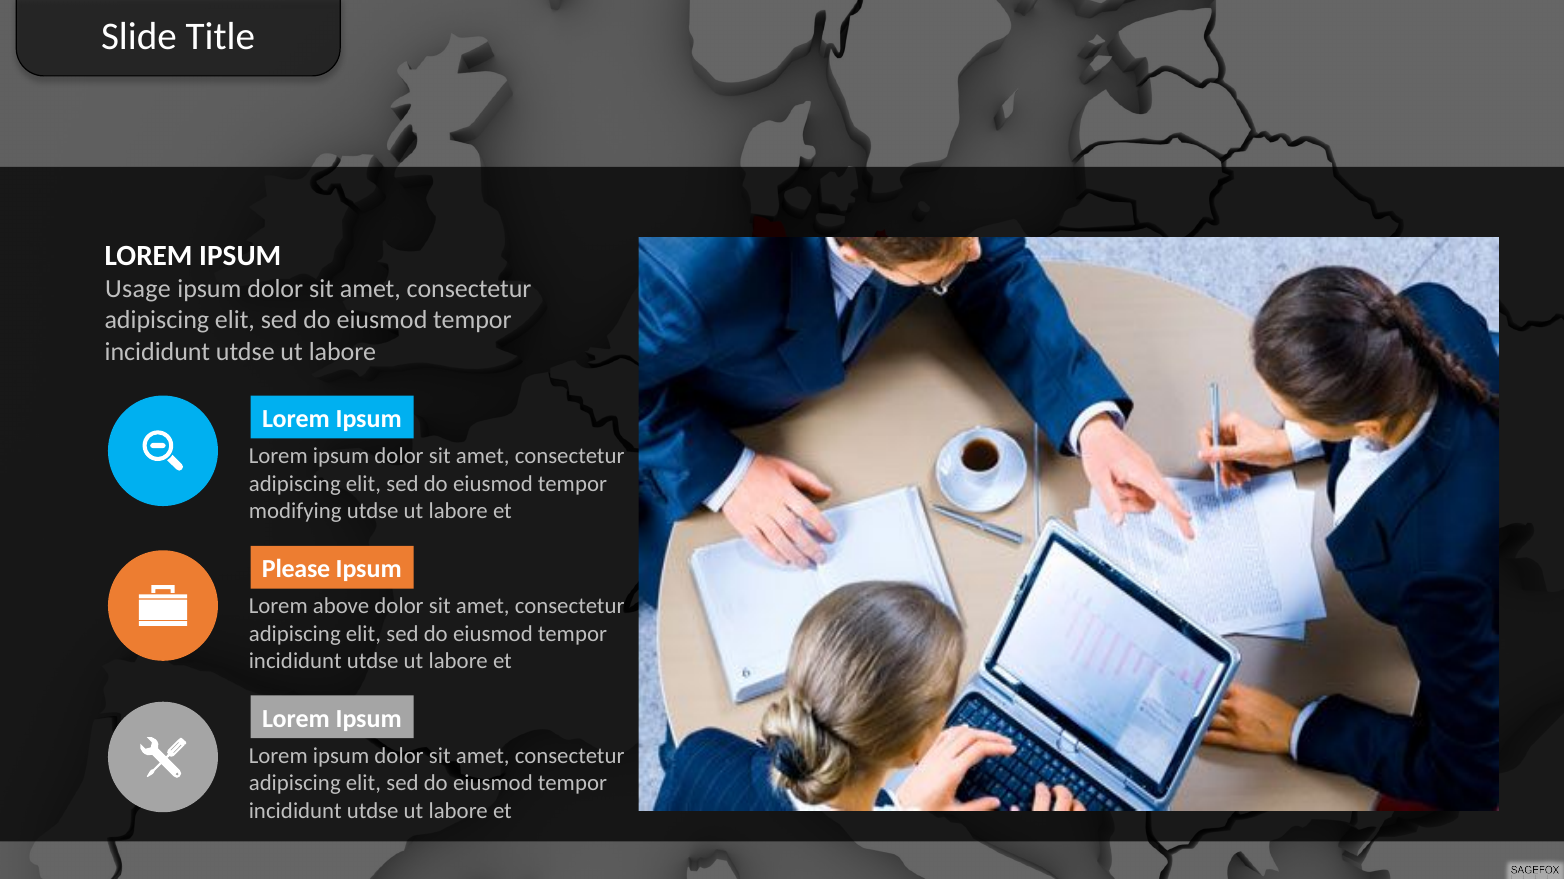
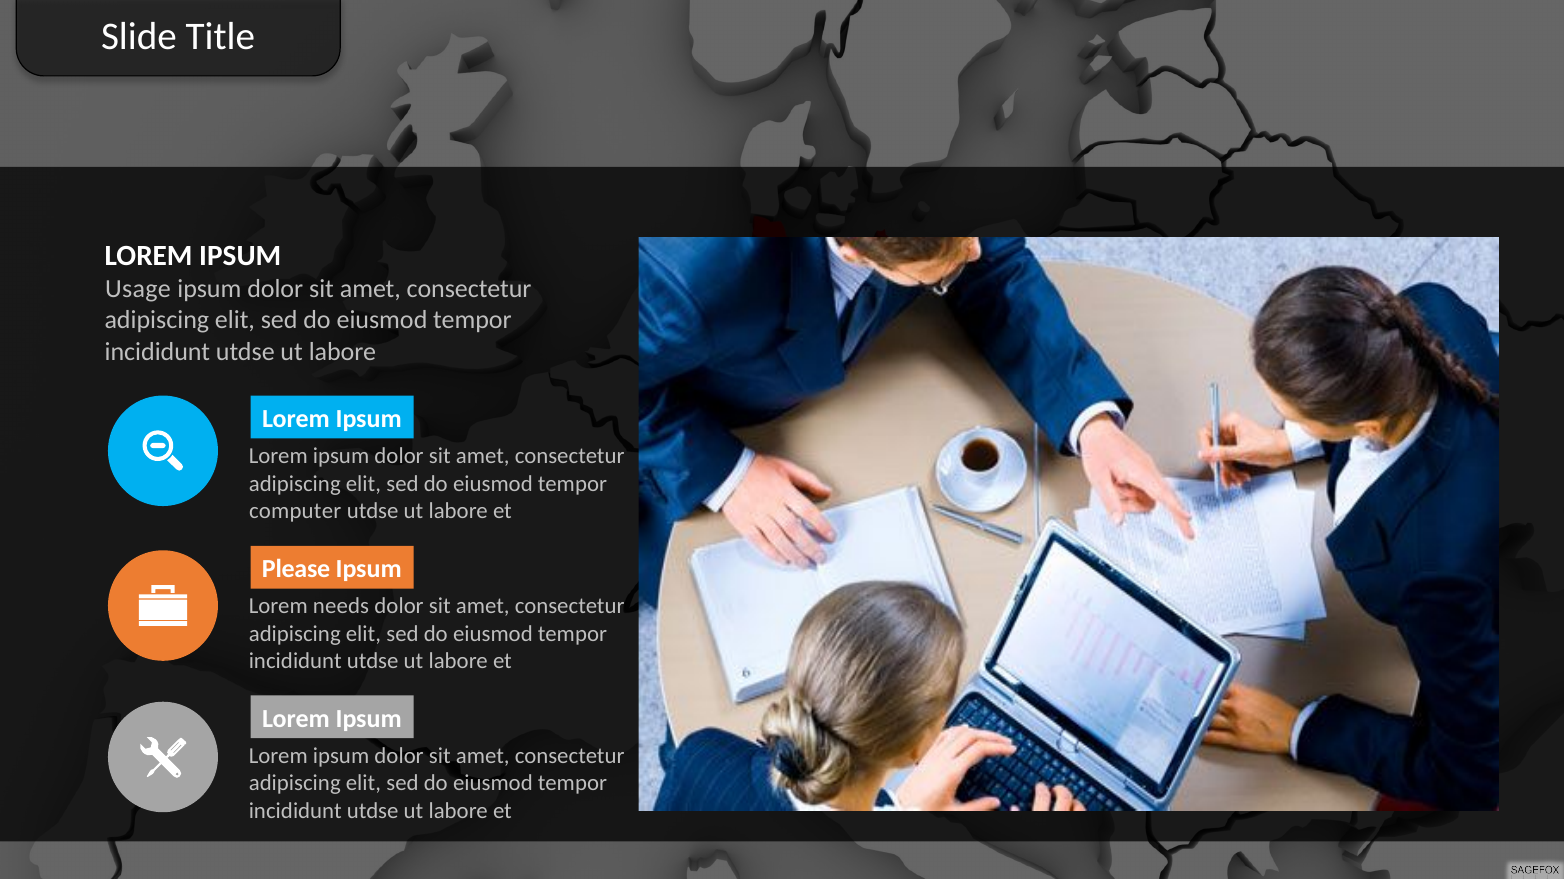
modifying: modifying -> computer
above: above -> needs
